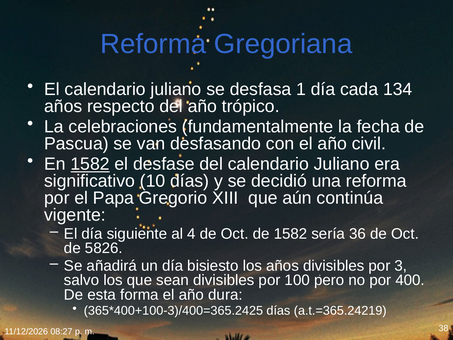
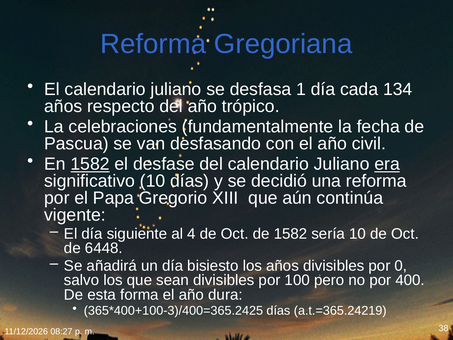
era underline: none -> present
sería 36: 36 -> 10
5826: 5826 -> 6448
3: 3 -> 0
